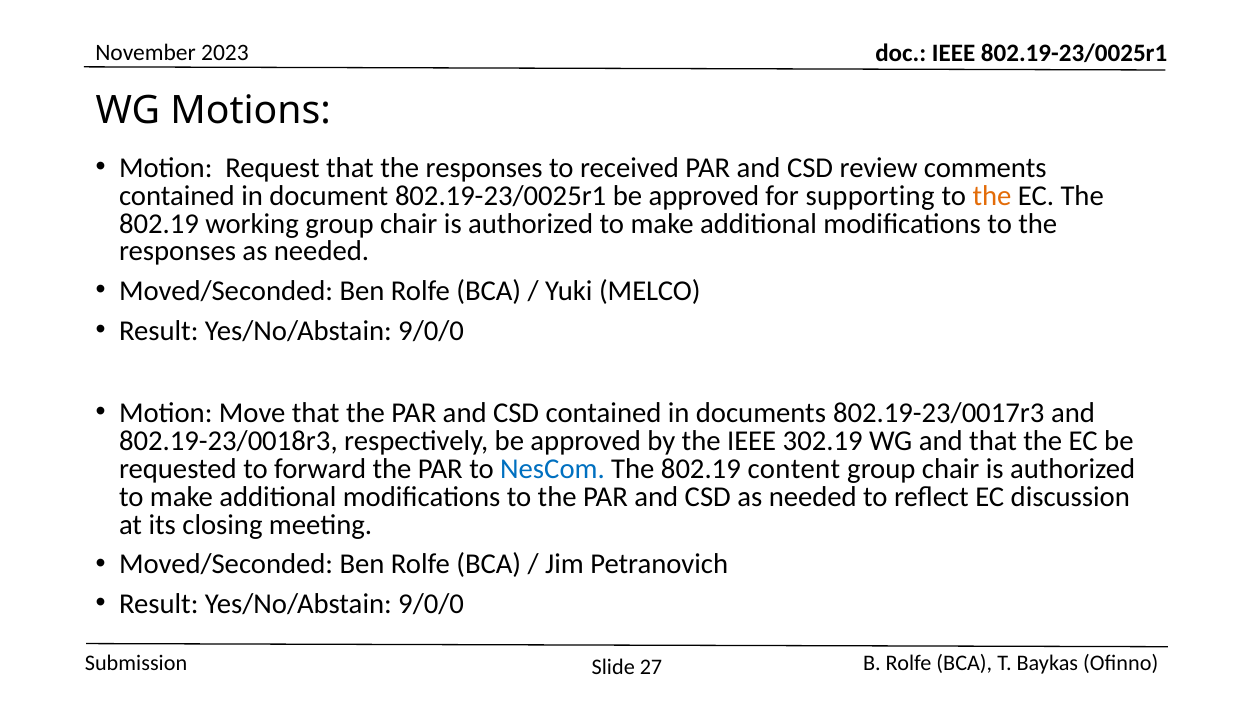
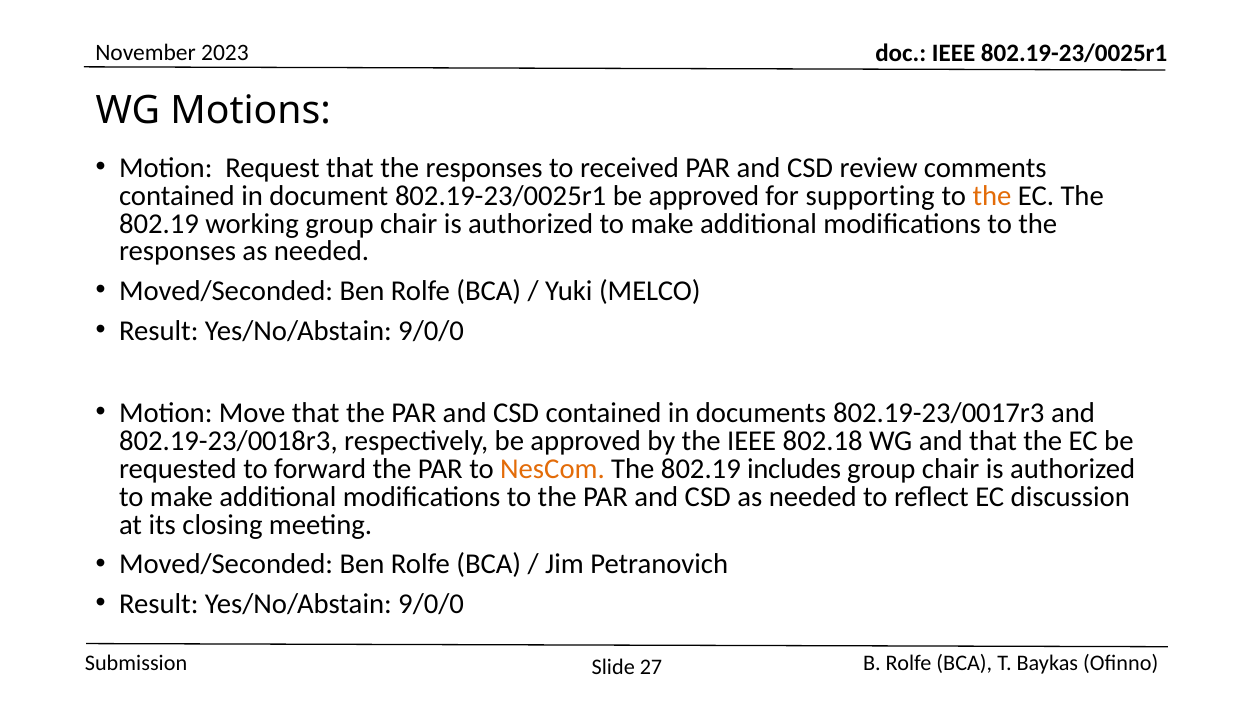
302.19: 302.19 -> 802.18
NesCom colour: blue -> orange
content: content -> includes
